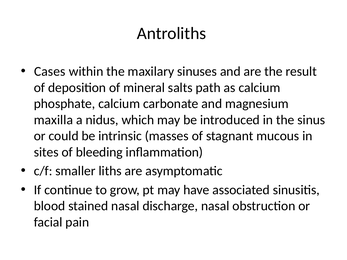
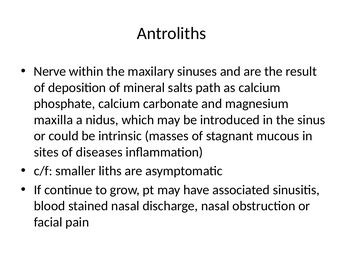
Cases: Cases -> Nerve
bleeding: bleeding -> diseases
